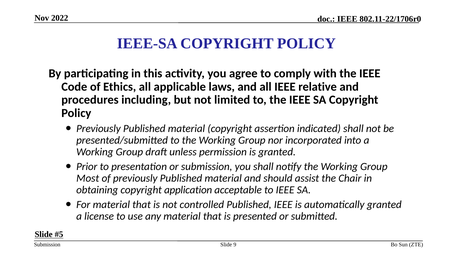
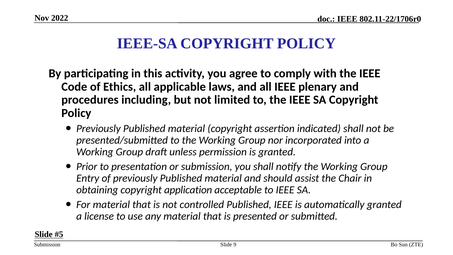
relative: relative -> plenary
Most: Most -> Entry
